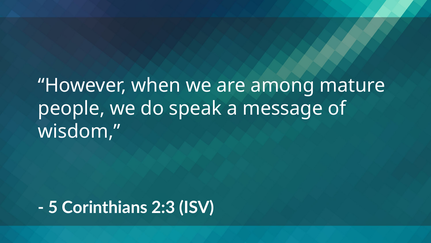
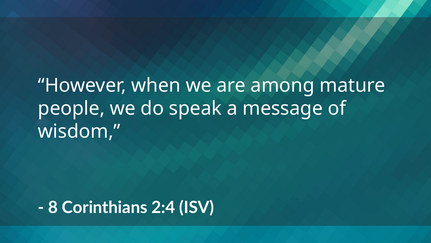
5: 5 -> 8
2:3: 2:3 -> 2:4
